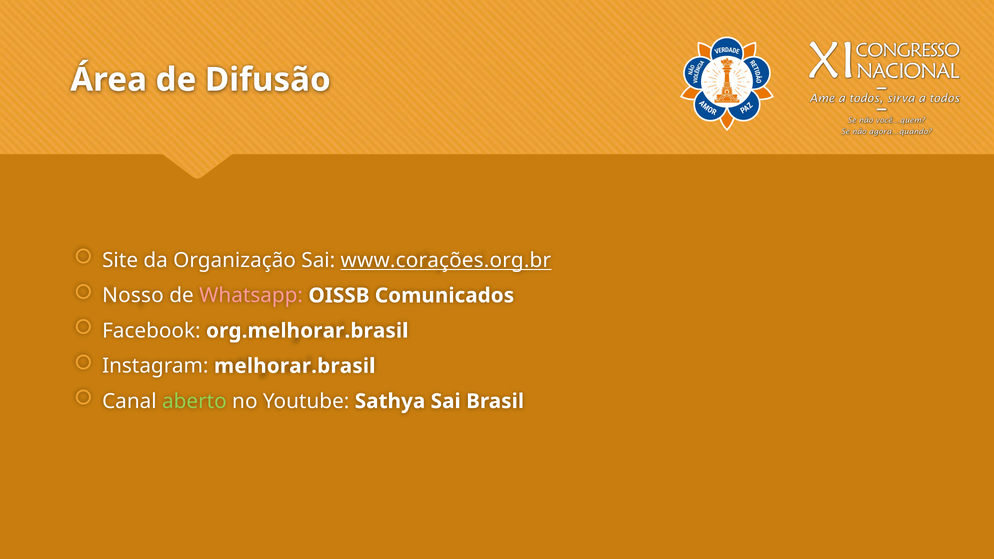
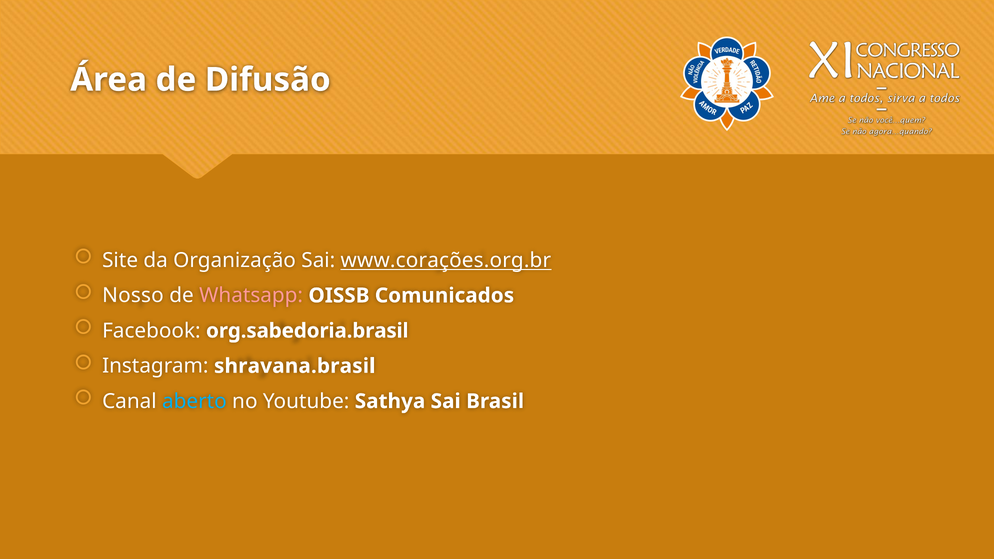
org.melhorar.brasil: org.melhorar.brasil -> org.sabedoria.brasil
melhorar.brasil: melhorar.brasil -> shravana.brasil
aberto colour: light green -> light blue
